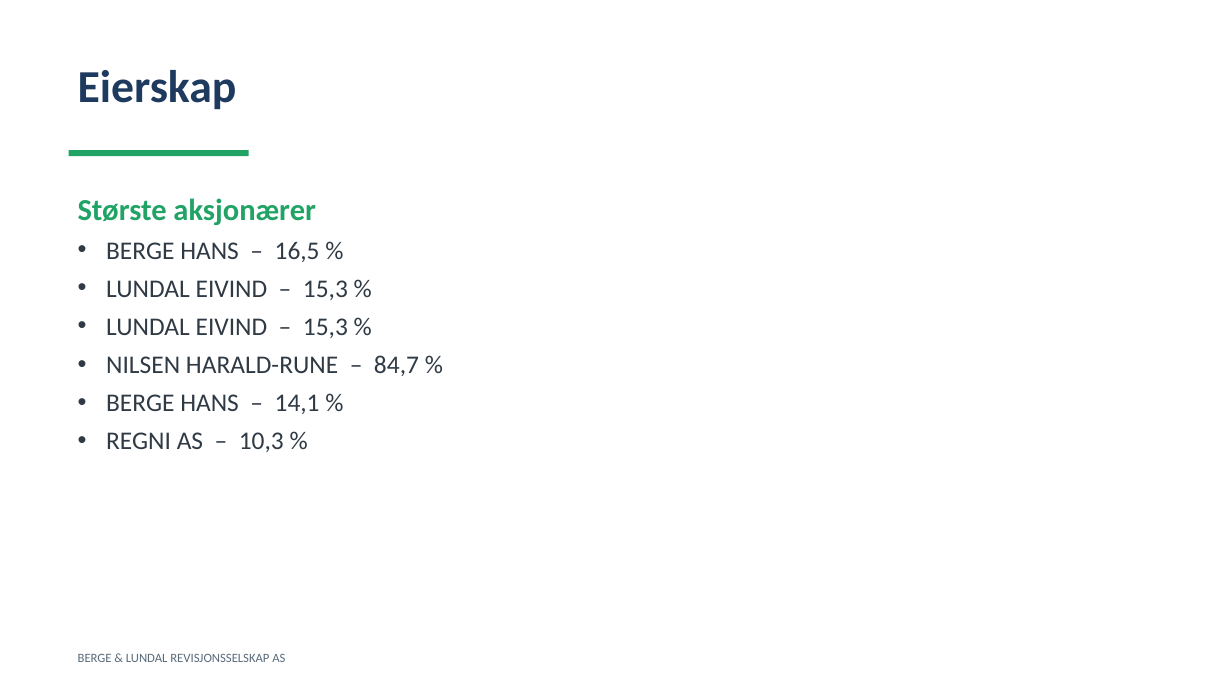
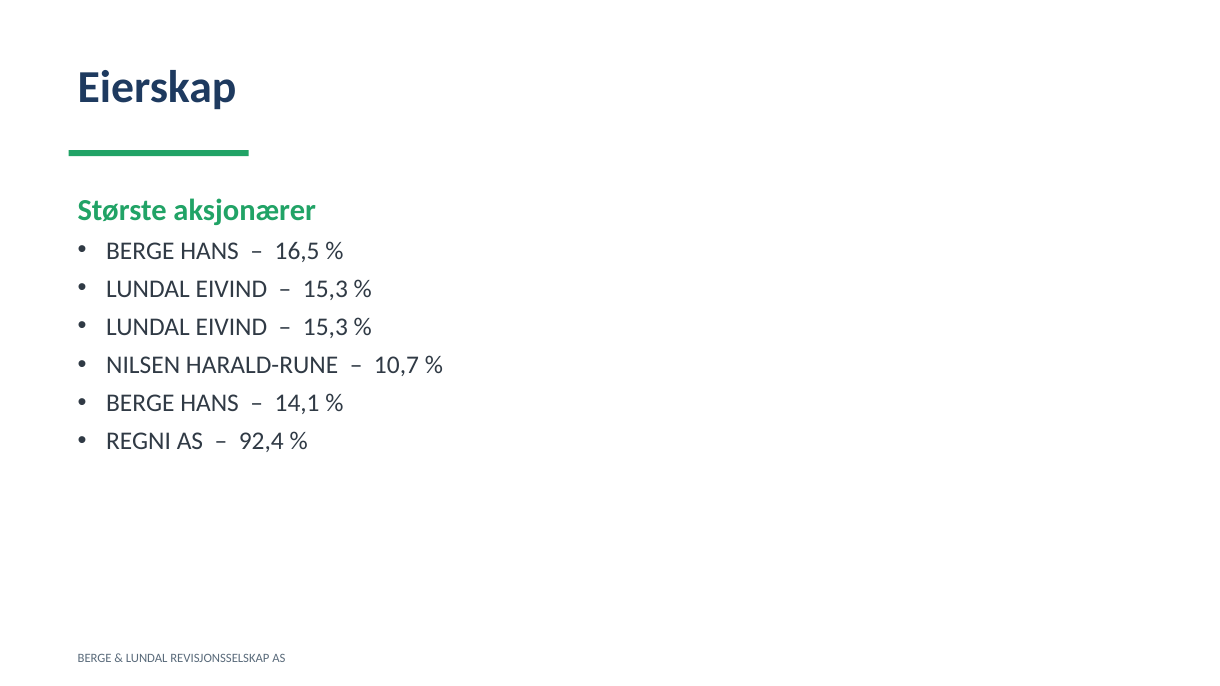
84,7: 84,7 -> 10,7
10,3: 10,3 -> 92,4
